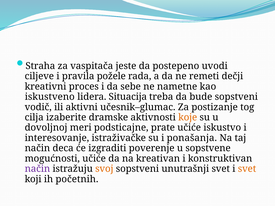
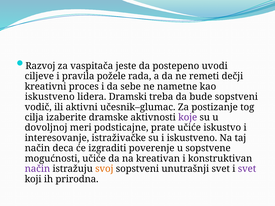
Straha: Straha -> Razvoj
Situacija: Situacija -> Dramski
koje colour: orange -> purple
i ponašanja: ponašanja -> iskustveno
svet at (247, 169) colour: orange -> purple
početnih: početnih -> prirodna
